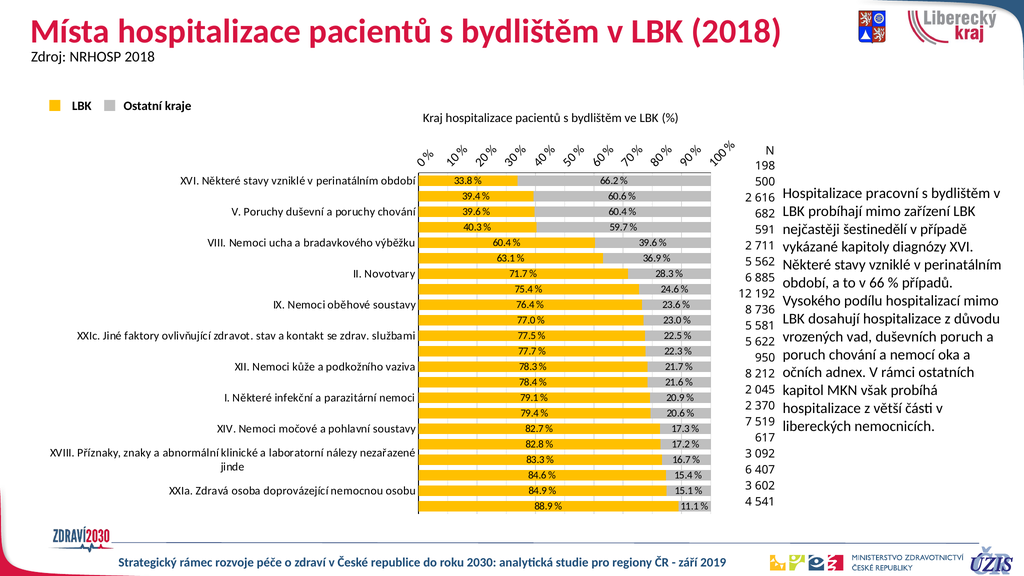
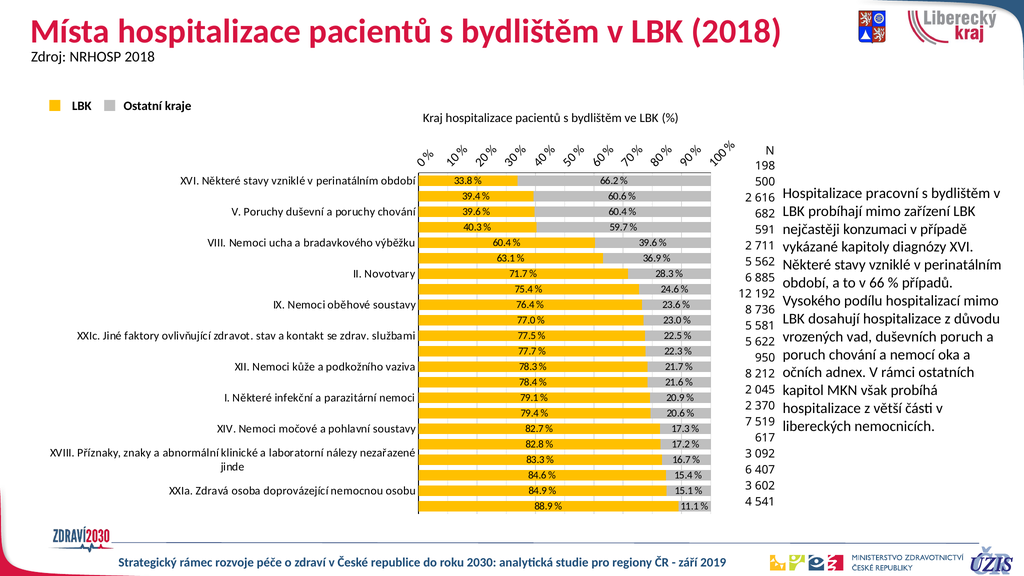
šestinedělí: šestinedělí -> konzumaci
